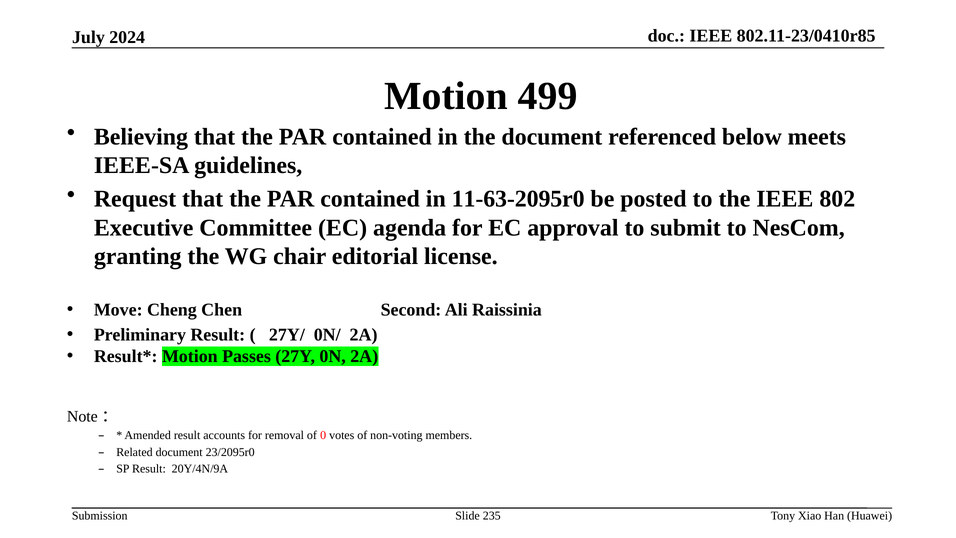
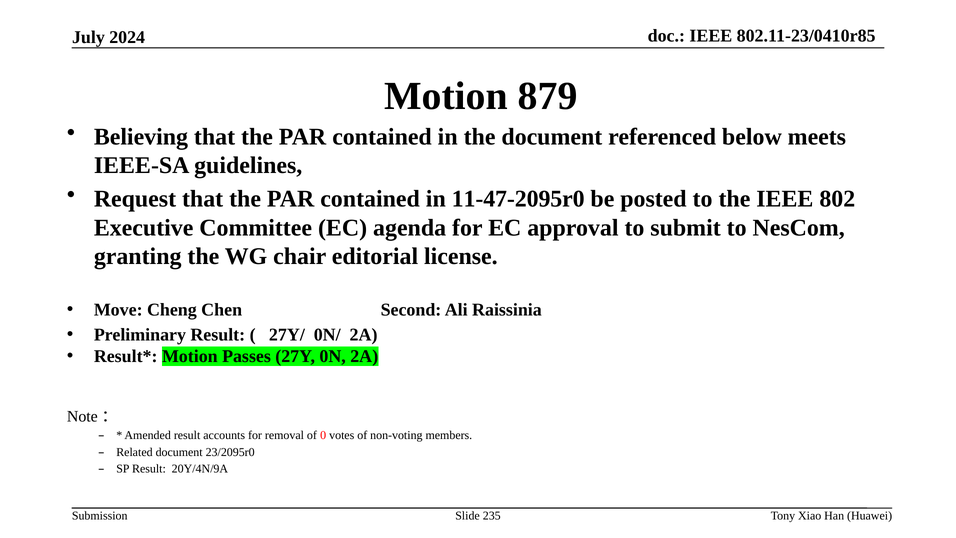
499: 499 -> 879
11-63-2095r0: 11-63-2095r0 -> 11-47-2095r0
